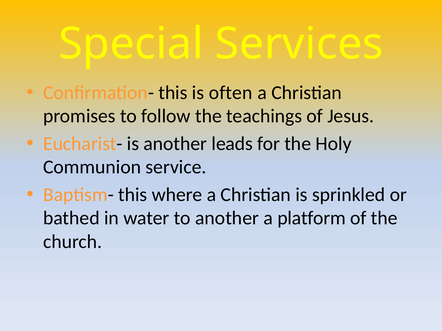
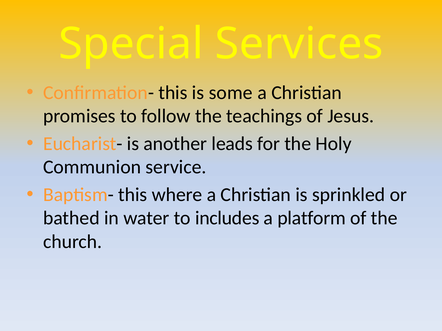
often: often -> some
to another: another -> includes
